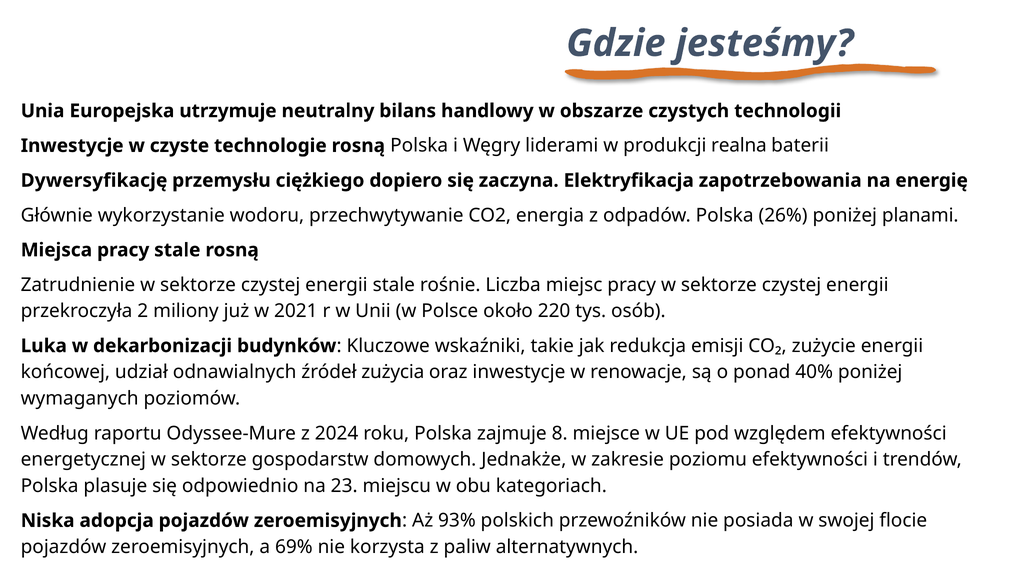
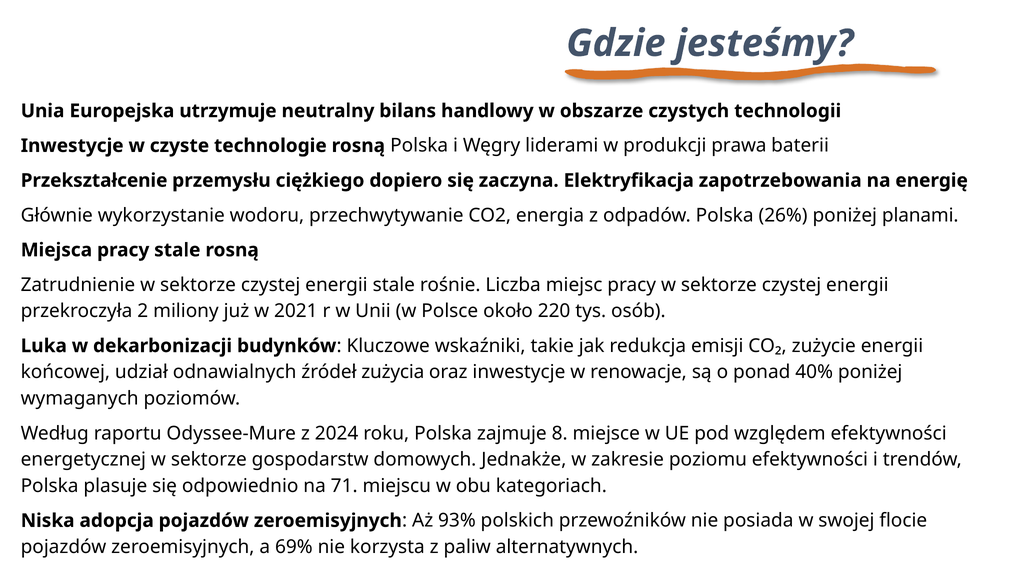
realna: realna -> prawa
Dywersyfikację: Dywersyfikację -> Przekształcenie
23: 23 -> 71
